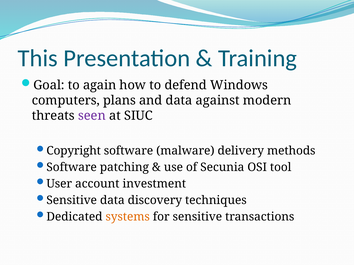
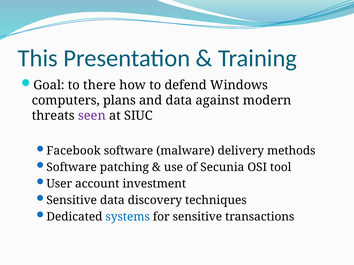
again: again -> there
Copyright: Copyright -> Facebook
systems colour: orange -> blue
